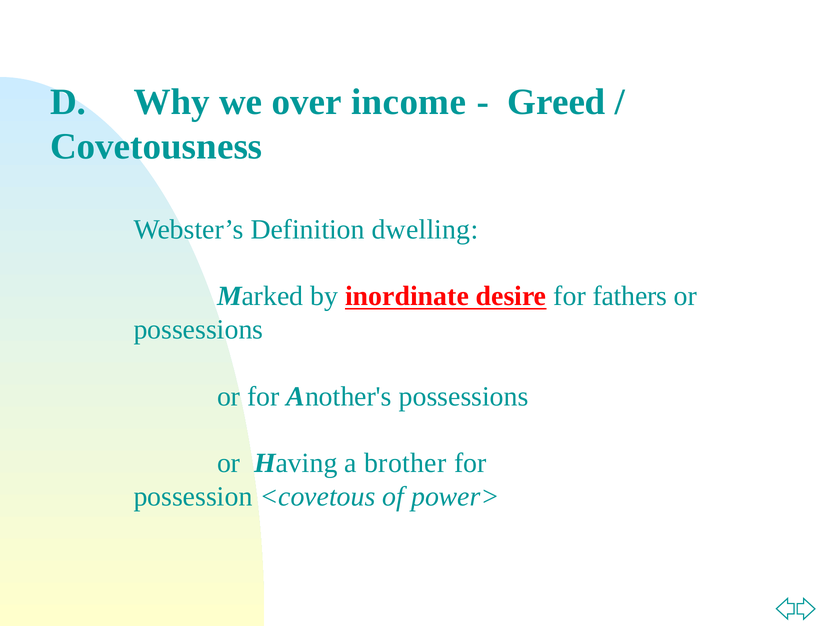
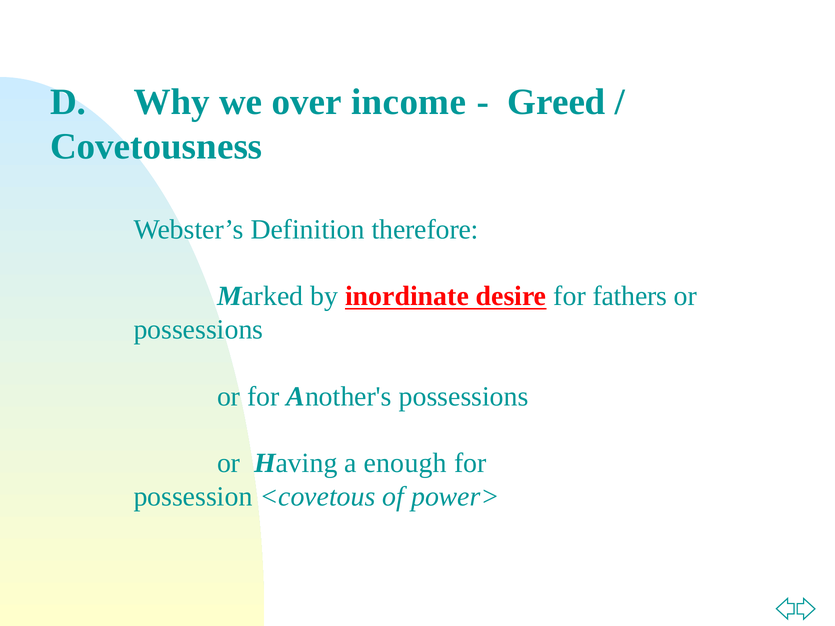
dwelling: dwelling -> therefore
brother: brother -> enough
